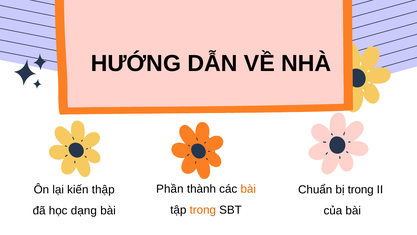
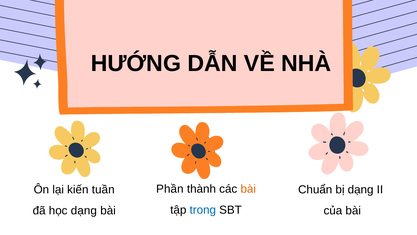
thập: thập -> tuần
bị trong: trong -> dạng
trong at (203, 210) colour: orange -> blue
